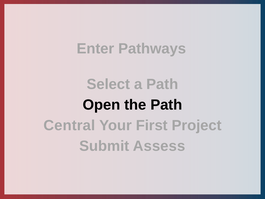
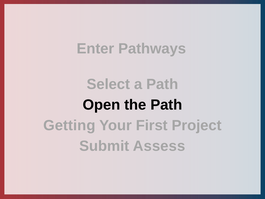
Central: Central -> Getting
